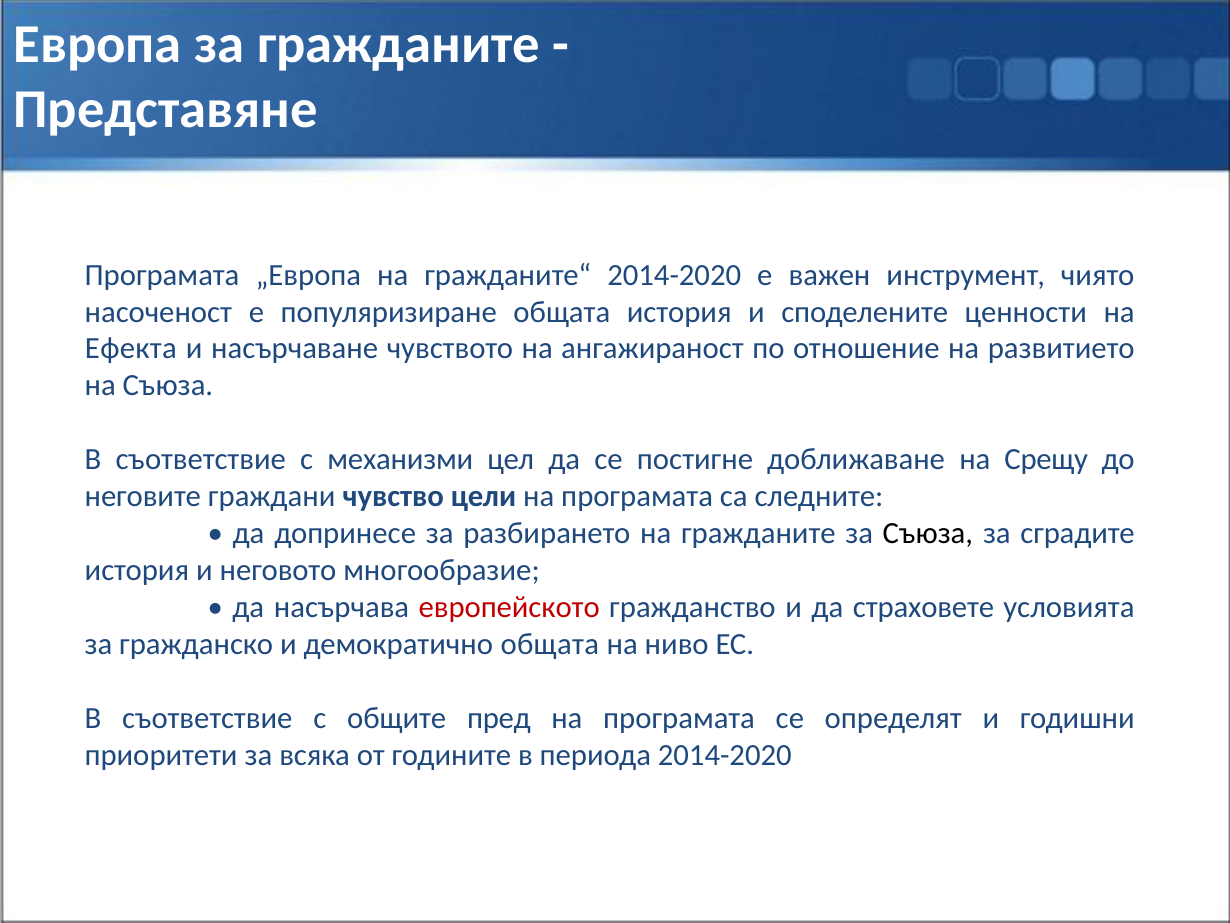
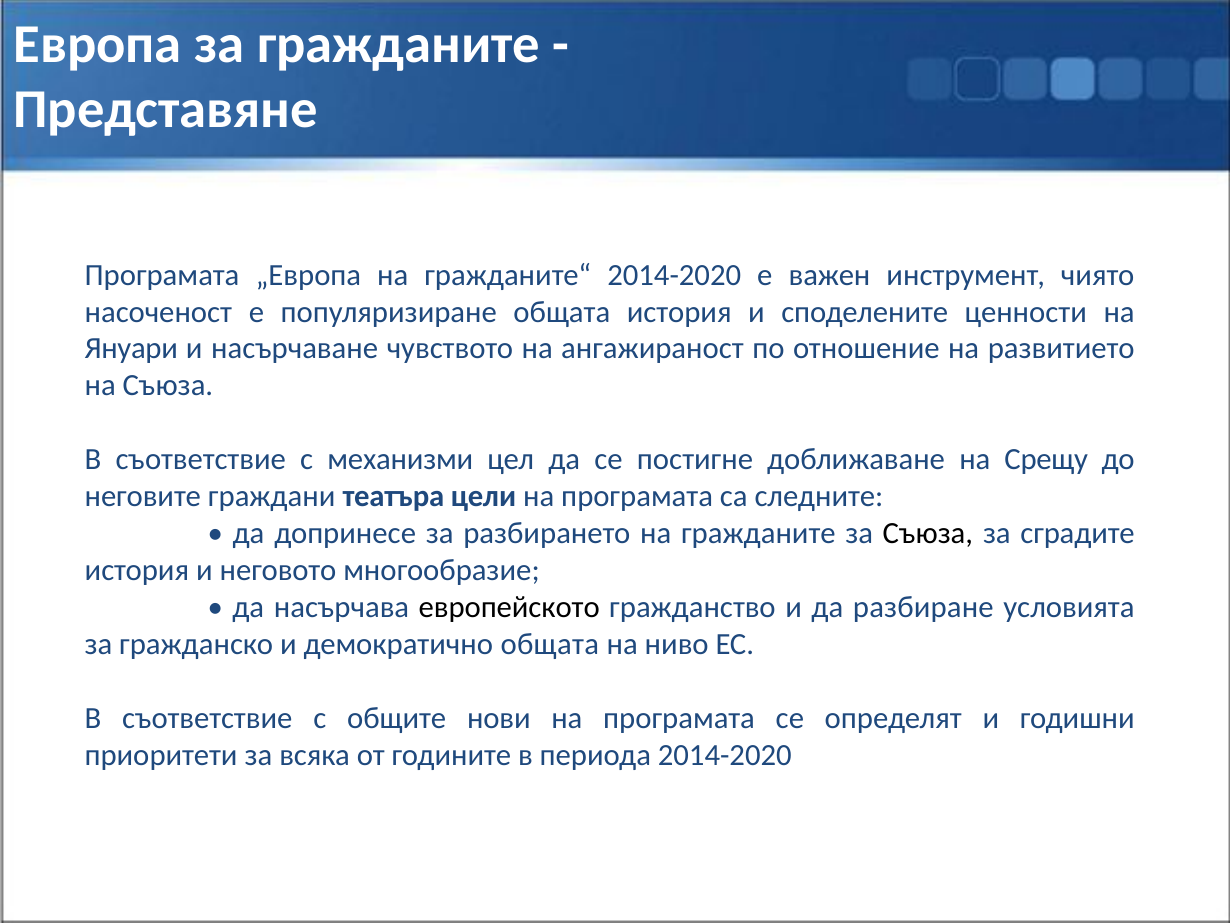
Ефекта: Ефекта -> Януари
чувство: чувство -> театъра
европейското colour: red -> black
страховете: страховете -> разбиране
пред: пред -> нови
